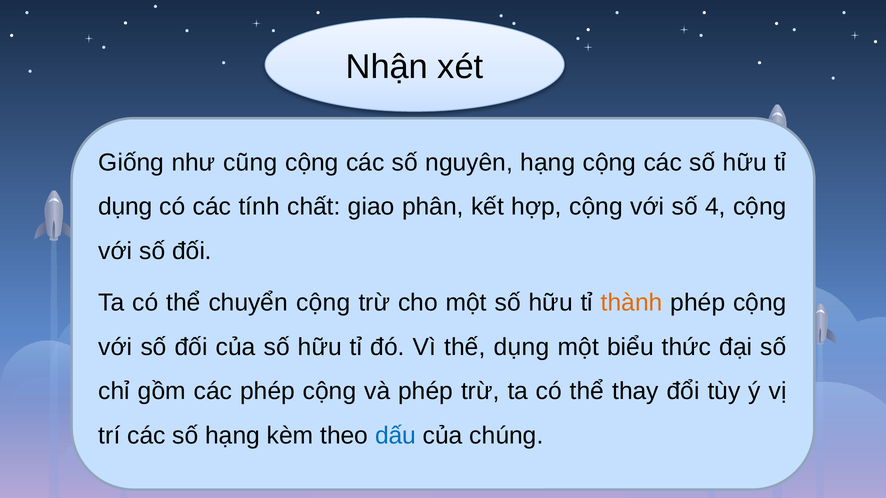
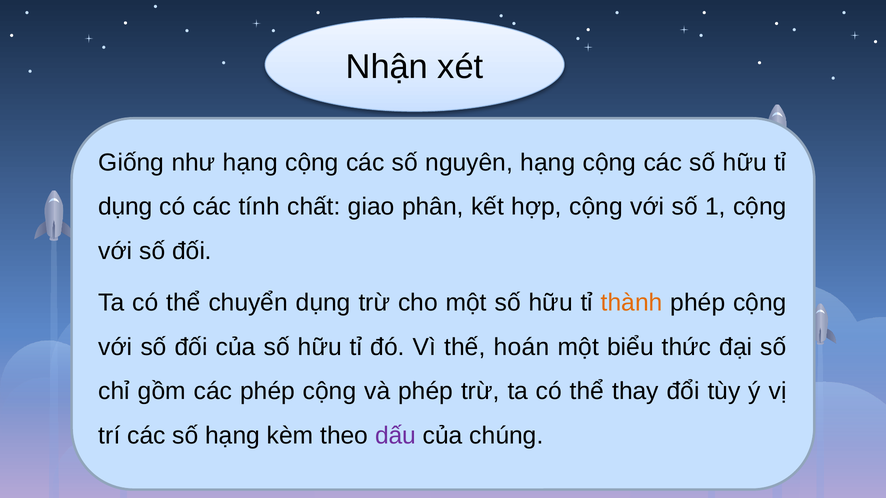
như cũng: cũng -> hạng
4: 4 -> 1
chuyển cộng: cộng -> dụng
thế dụng: dụng -> hoán
dấu colour: blue -> purple
